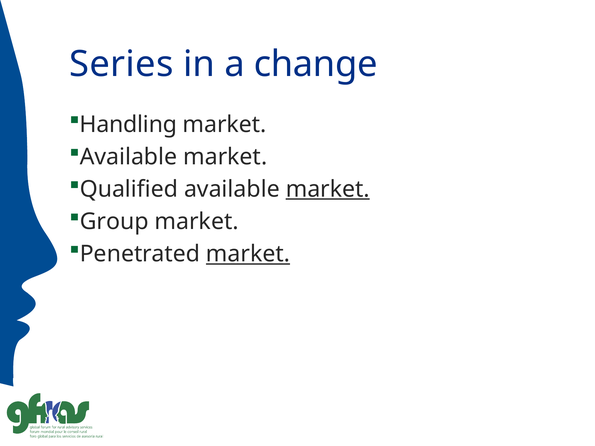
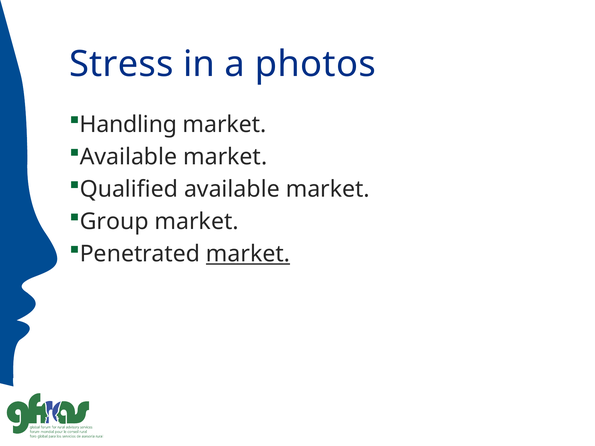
Series: Series -> Stress
change: change -> photos
market at (328, 189) underline: present -> none
